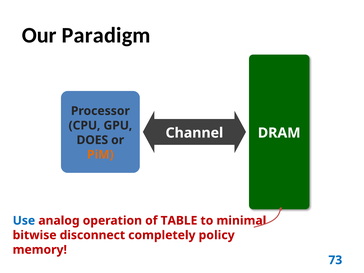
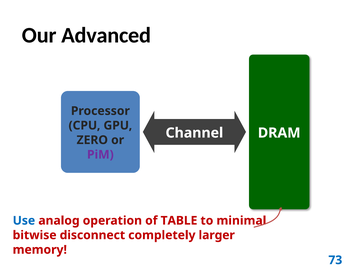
Paradigm: Paradigm -> Advanced
DOES: DOES -> ZERO
PiM colour: orange -> purple
policy: policy -> larger
